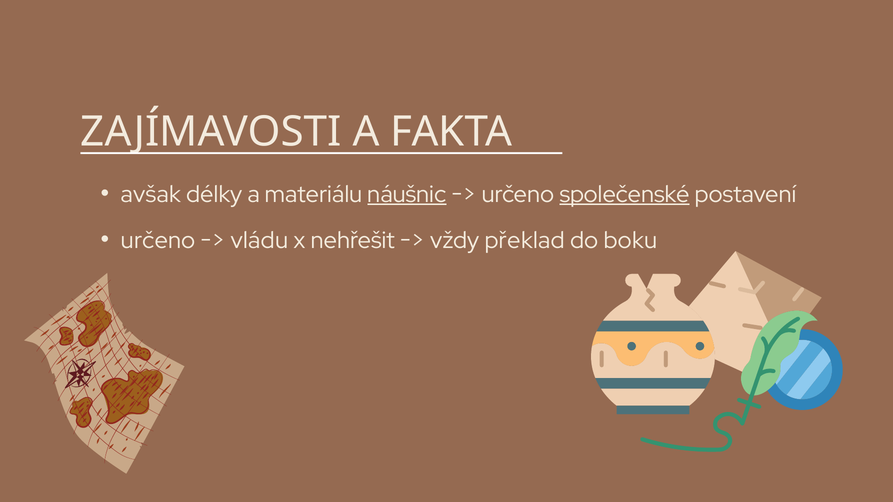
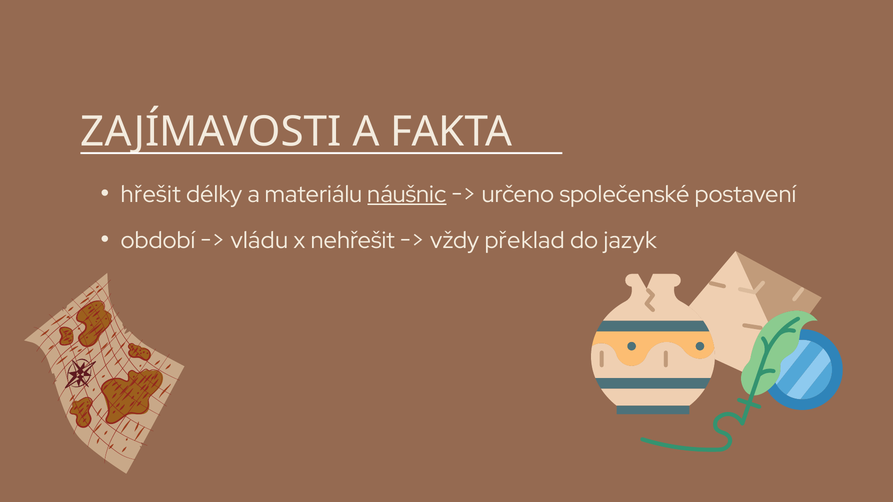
avšak: avšak -> hřešit
společenské underline: present -> none
určeno at (158, 240): určeno -> období
boku: boku -> jazyk
